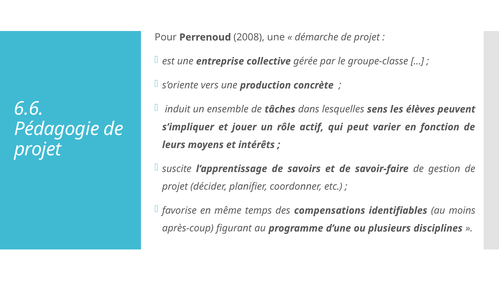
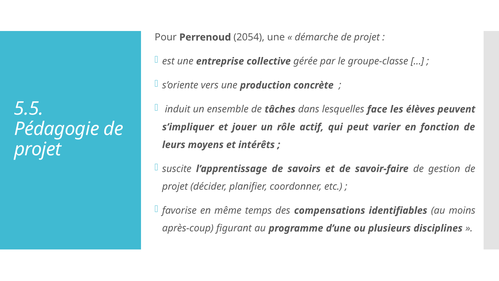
2008: 2008 -> 2054
6.6: 6.6 -> 5.5
sens: sens -> face
